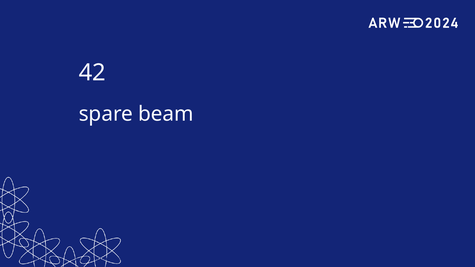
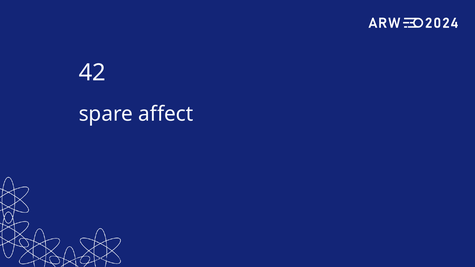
beam: beam -> affect
